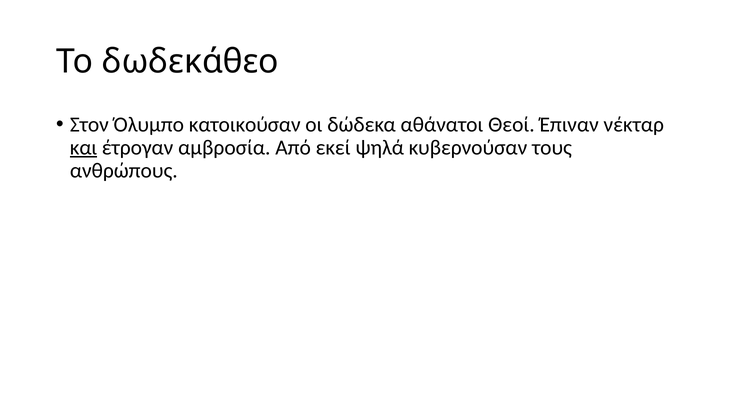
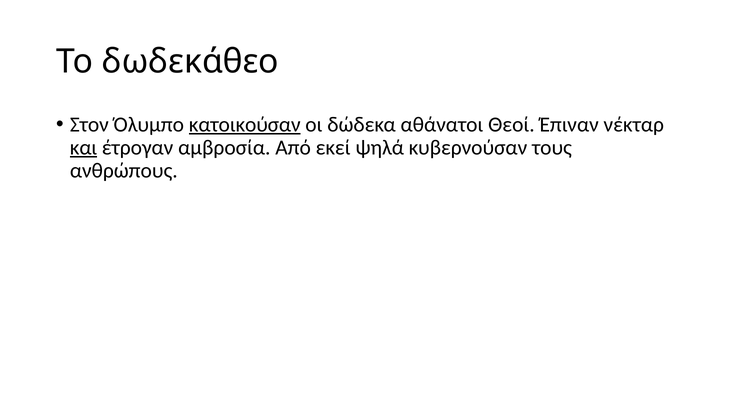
κατοικούσαν underline: none -> present
